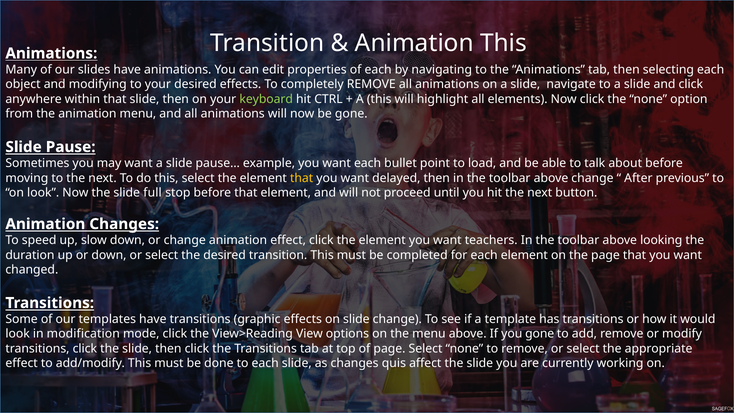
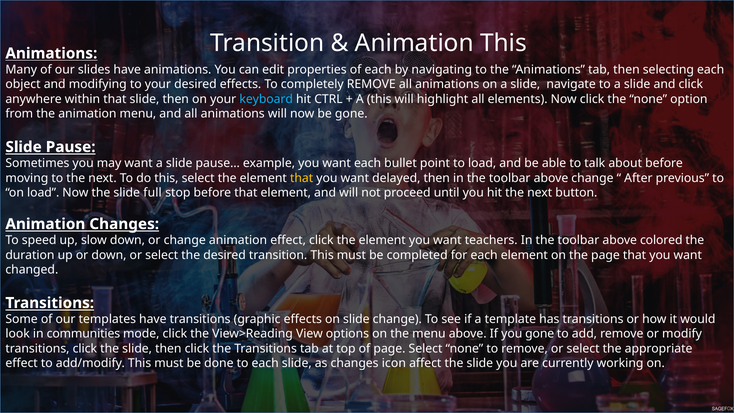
keyboard colour: light green -> light blue
on look: look -> load
looking: looking -> colored
modification: modification -> communities
quis: quis -> icon
